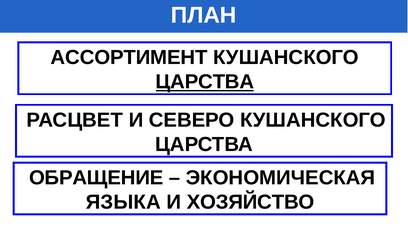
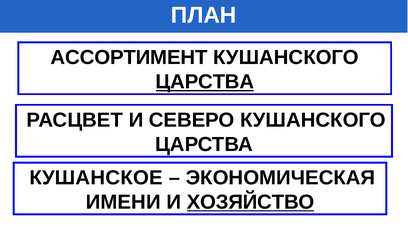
ОБРАЩЕНИЕ: ОБРАЩЕНИЕ -> КУШАНСКОЕ
ЯЗЫКА: ЯЗЫКА -> ИМЕНИ
ХОЗЯЙСТВО underline: none -> present
